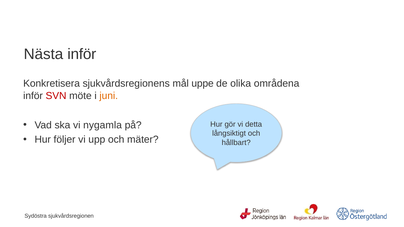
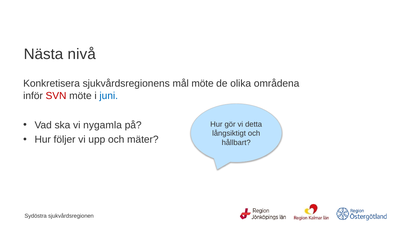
Nästa inför: inför -> nivå
mål uppe: uppe -> möte
juni colour: orange -> blue
